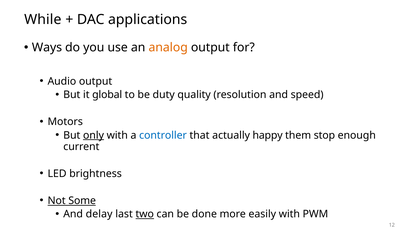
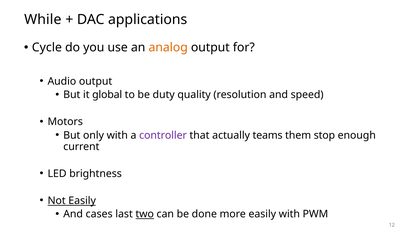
Ways: Ways -> Cycle
only underline: present -> none
controller colour: blue -> purple
happy: happy -> teams
Not Some: Some -> Easily
delay: delay -> cases
